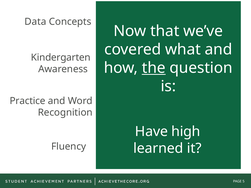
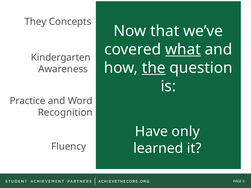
Data: Data -> They
what underline: none -> present
high: high -> only
